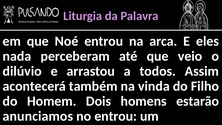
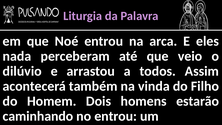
anunciamos: anunciamos -> caminhando
